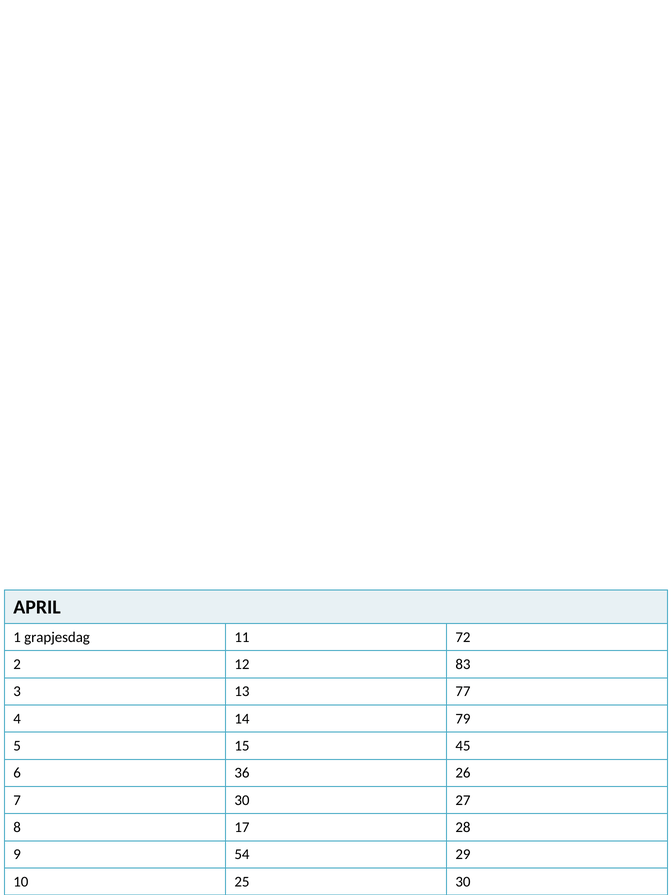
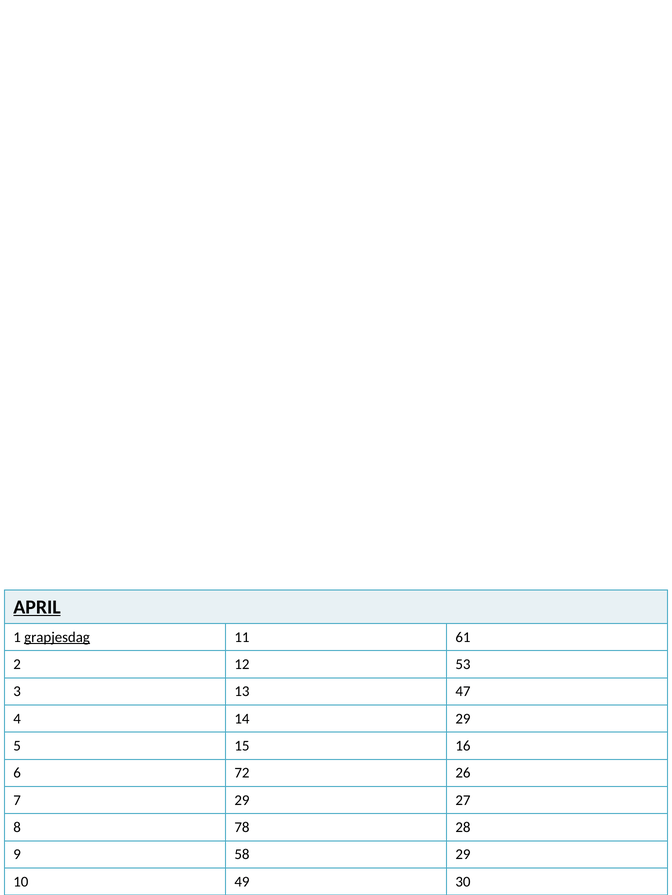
APRIL underline: none -> present
grapjesdag underline: none -> present
72: 72 -> 61
83: 83 -> 53
77: 77 -> 47
14 79: 79 -> 29
45: 45 -> 16
36: 36 -> 72
7 30: 30 -> 29
17: 17 -> 78
54: 54 -> 58
25: 25 -> 49
